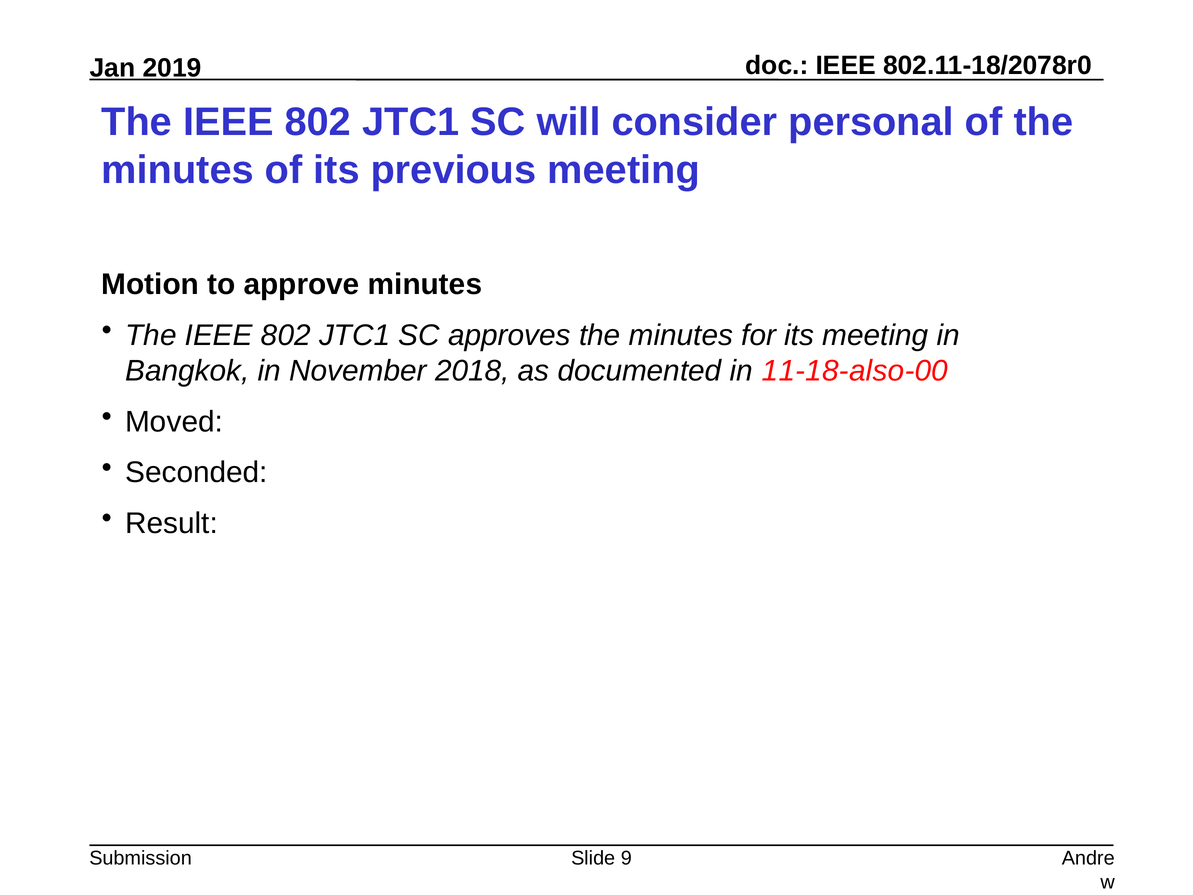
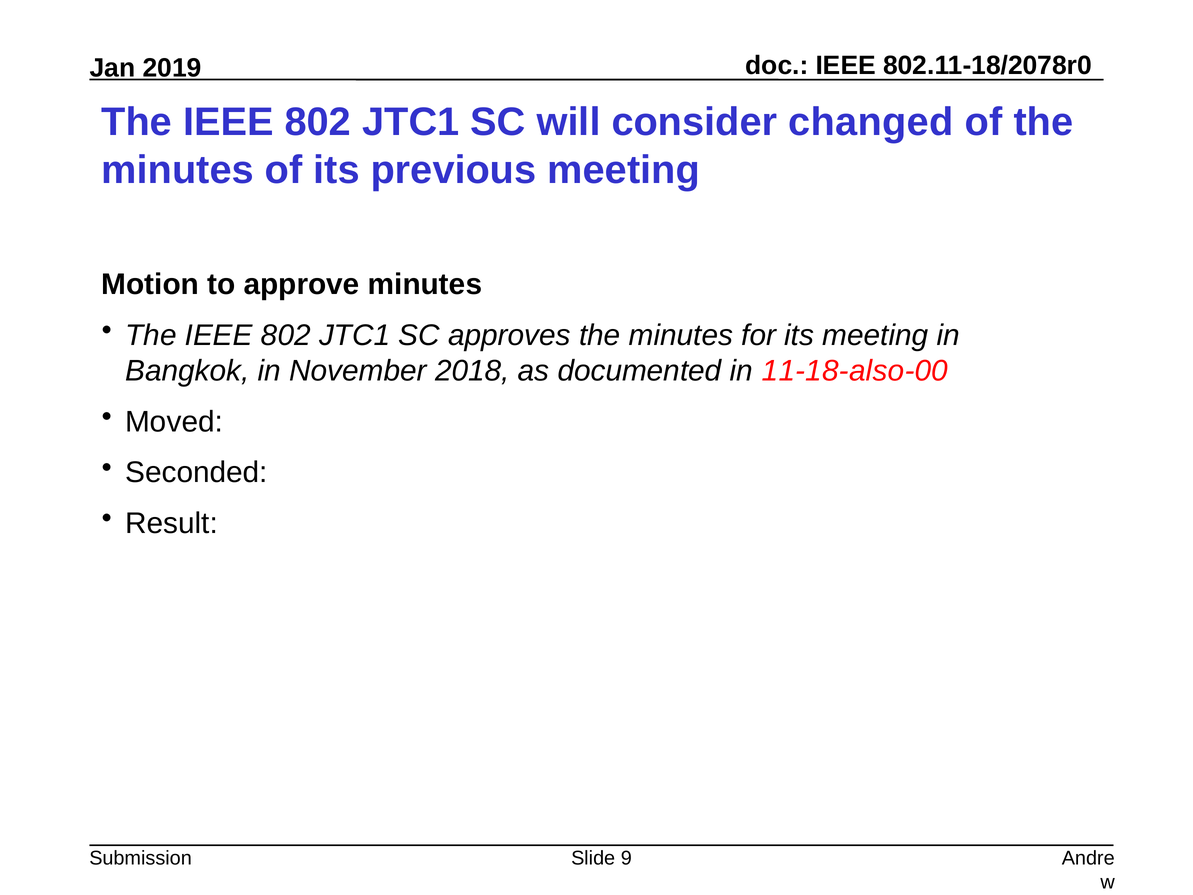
personal: personal -> changed
